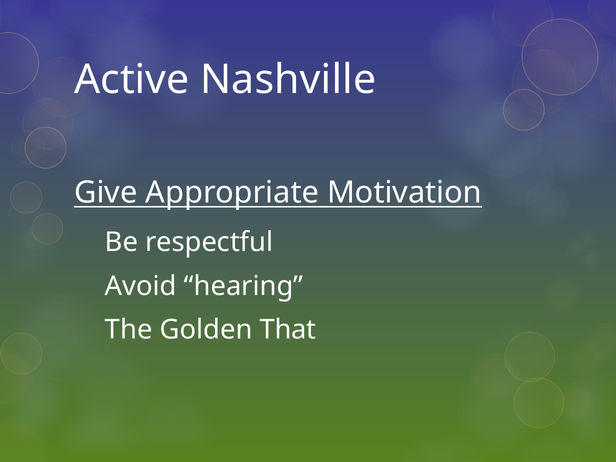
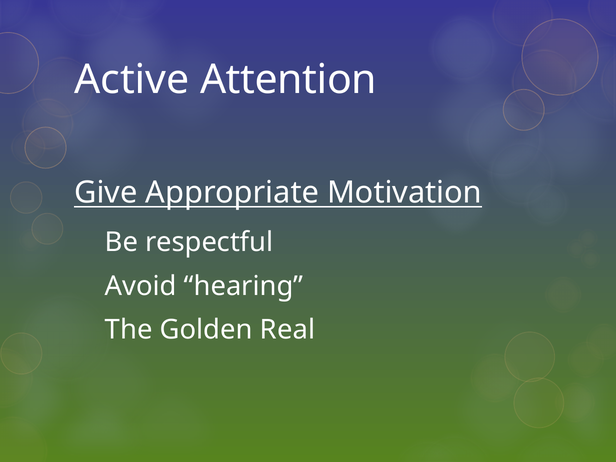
Nashville: Nashville -> Attention
That: That -> Real
